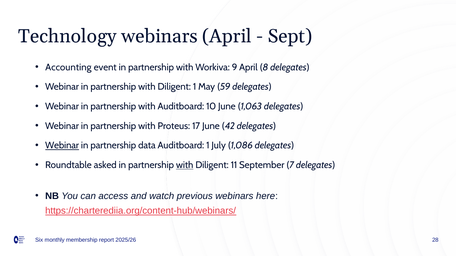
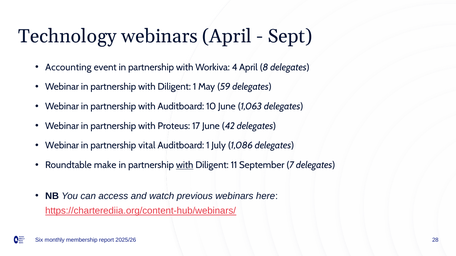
9: 9 -> 4
Webinar at (62, 146) underline: present -> none
data: data -> vital
asked: asked -> make
